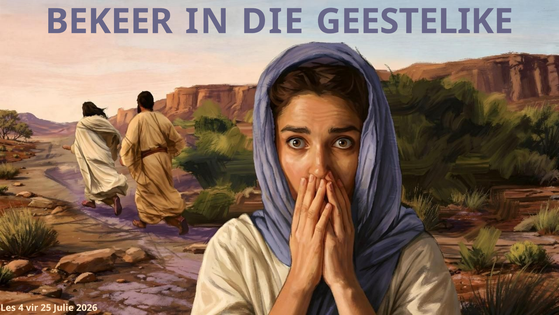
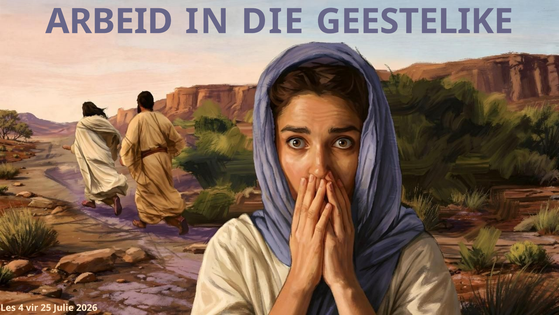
BEKEER: BEKEER -> ARBEID
